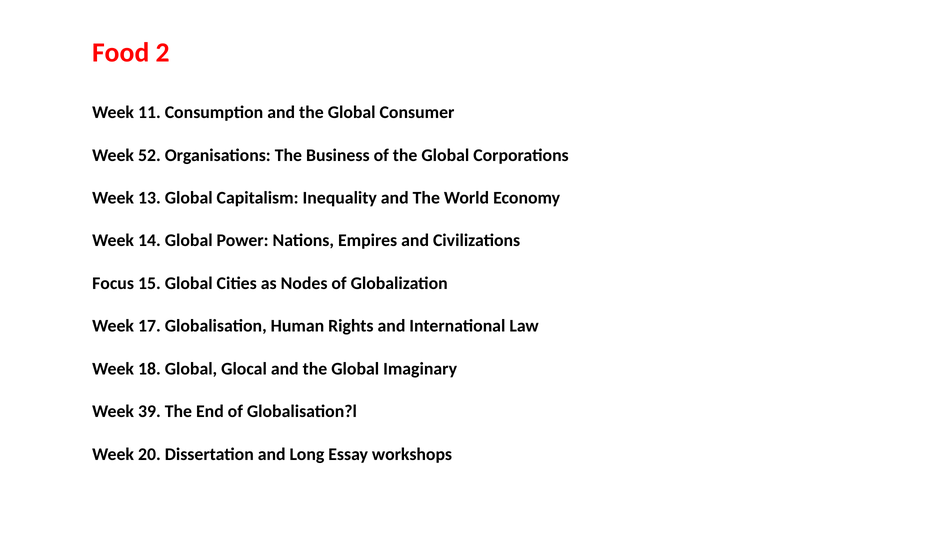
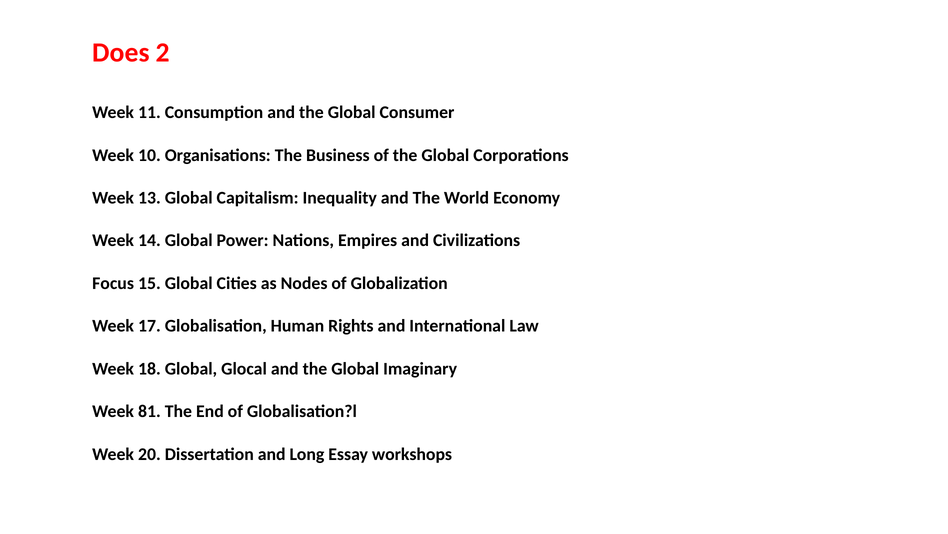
Food: Food -> Does
52: 52 -> 10
39: 39 -> 81
